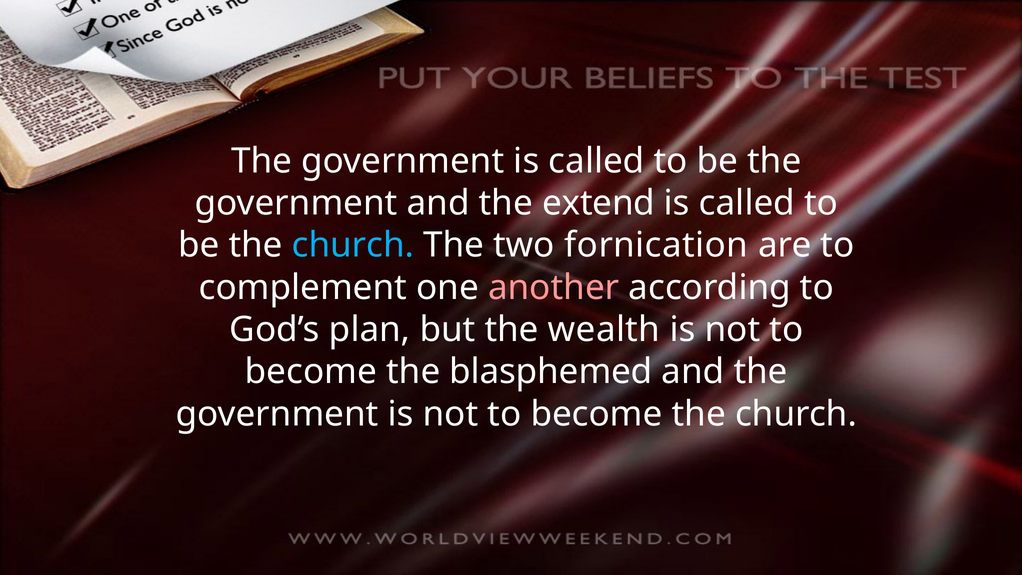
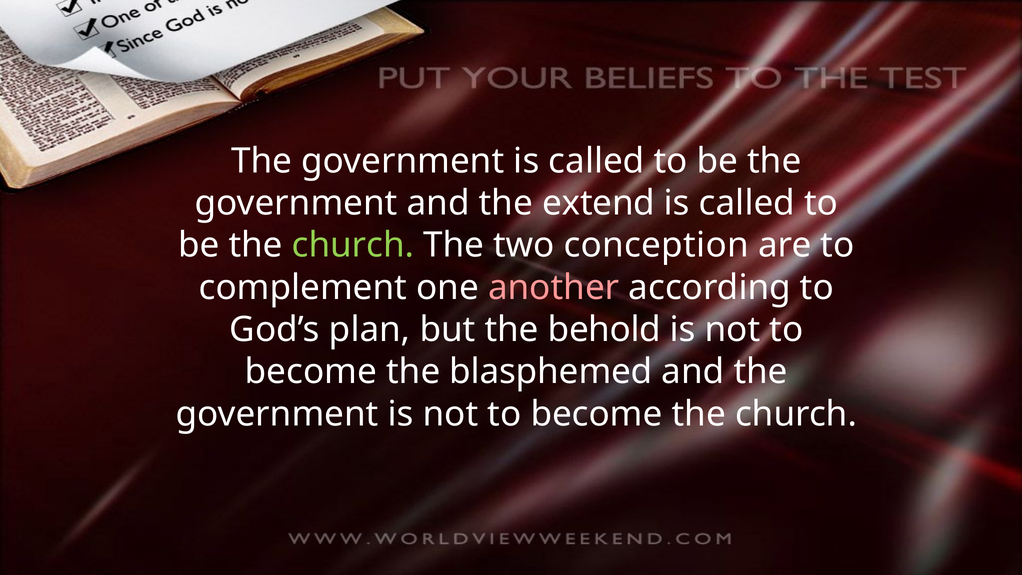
church at (353, 245) colour: light blue -> light green
fornication: fornication -> conception
wealth: wealth -> behold
